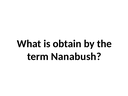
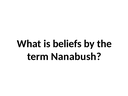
obtain: obtain -> beliefs
